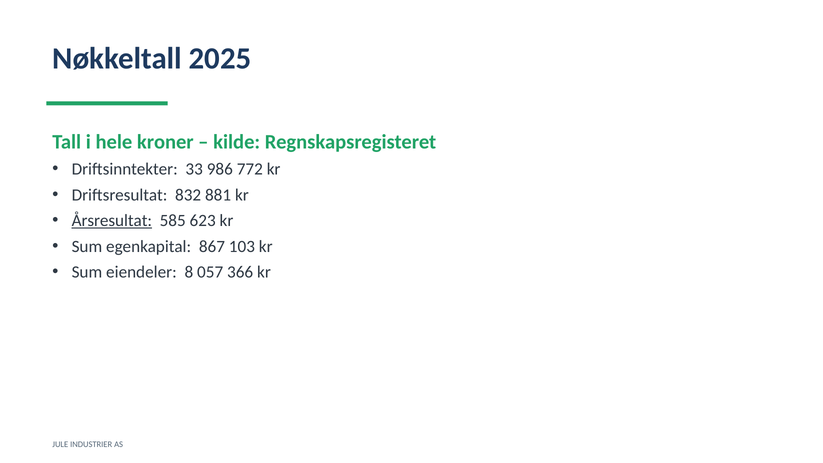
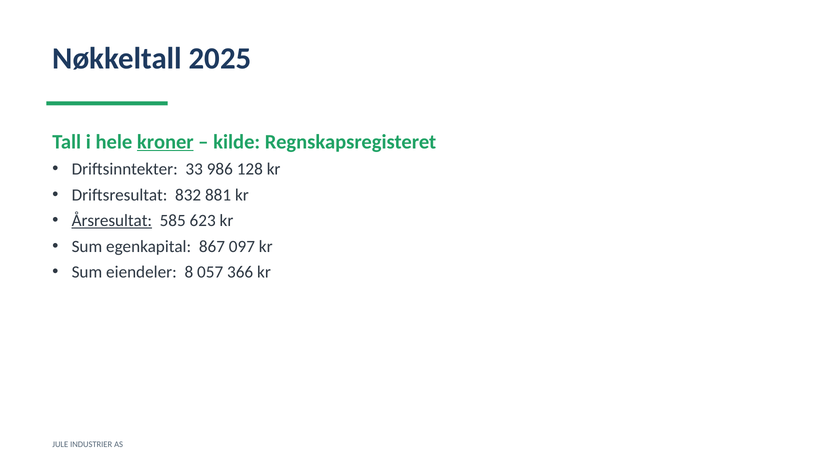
kroner underline: none -> present
772: 772 -> 128
103: 103 -> 097
